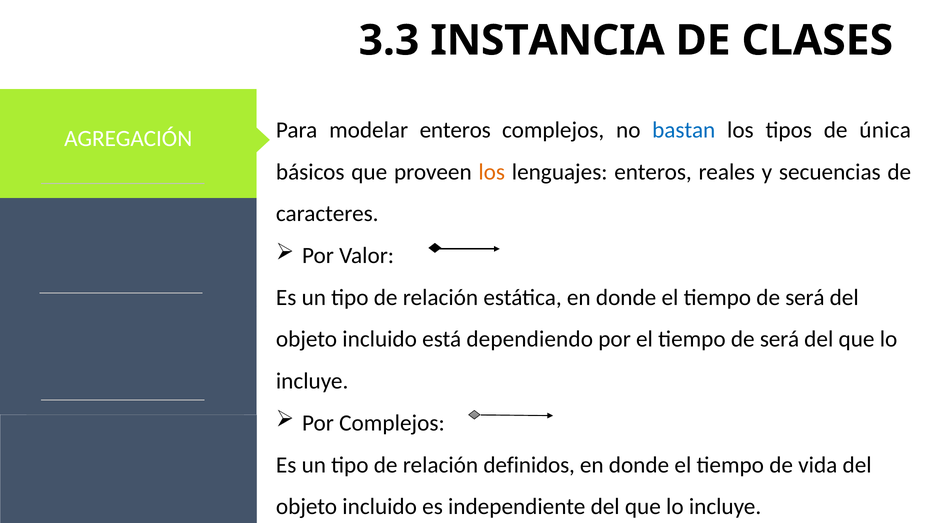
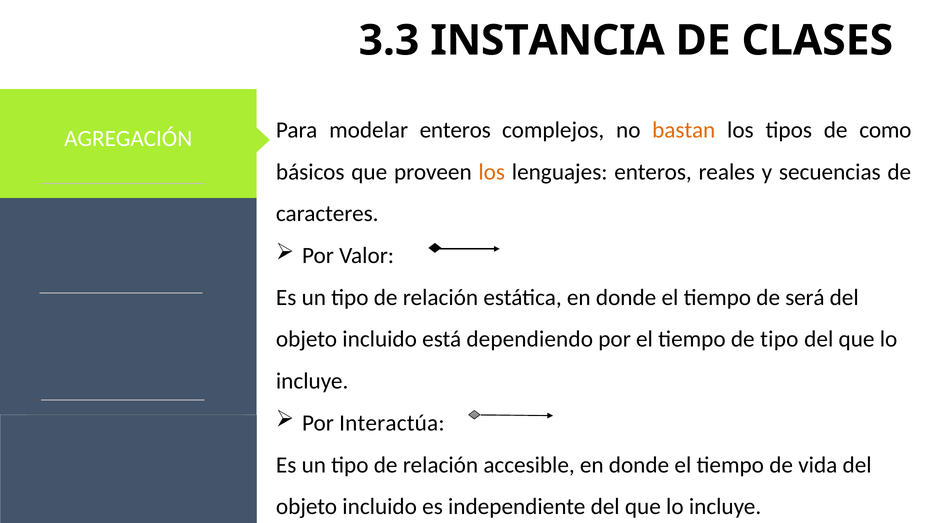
bastan colour: blue -> orange
única: única -> como
será at (780, 339): será -> tipo
Por Complejos: Complejos -> Interactúa
definidos: definidos -> accesible
